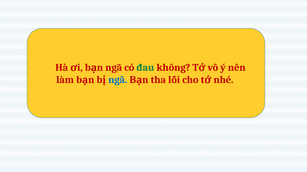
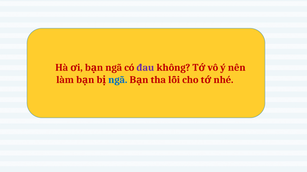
đau colour: green -> purple
